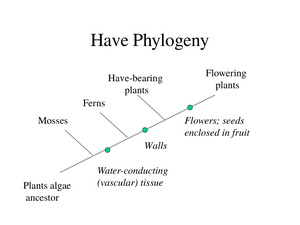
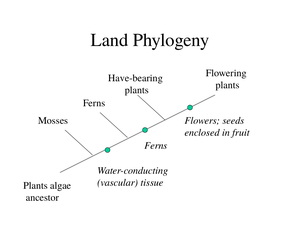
Have: Have -> Land
Walls at (156, 146): Walls -> Ferns
